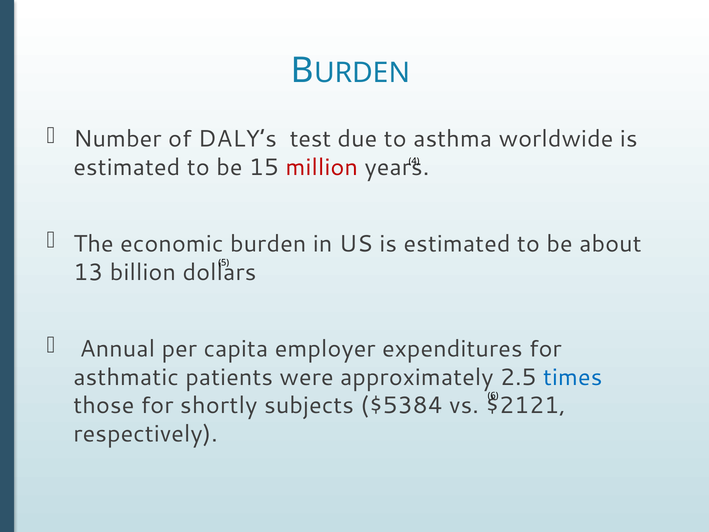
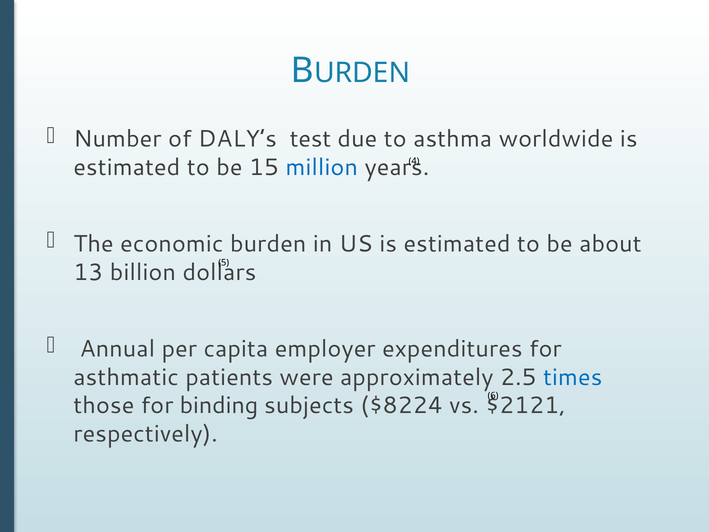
million colour: red -> blue
shortly: shortly -> binding
$5384: $5384 -> $8224
